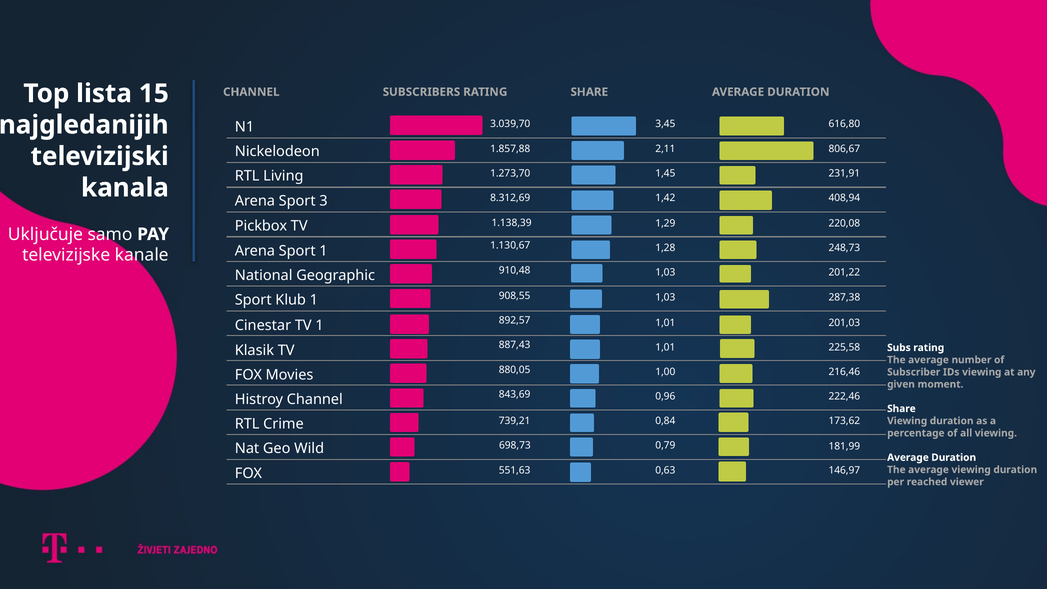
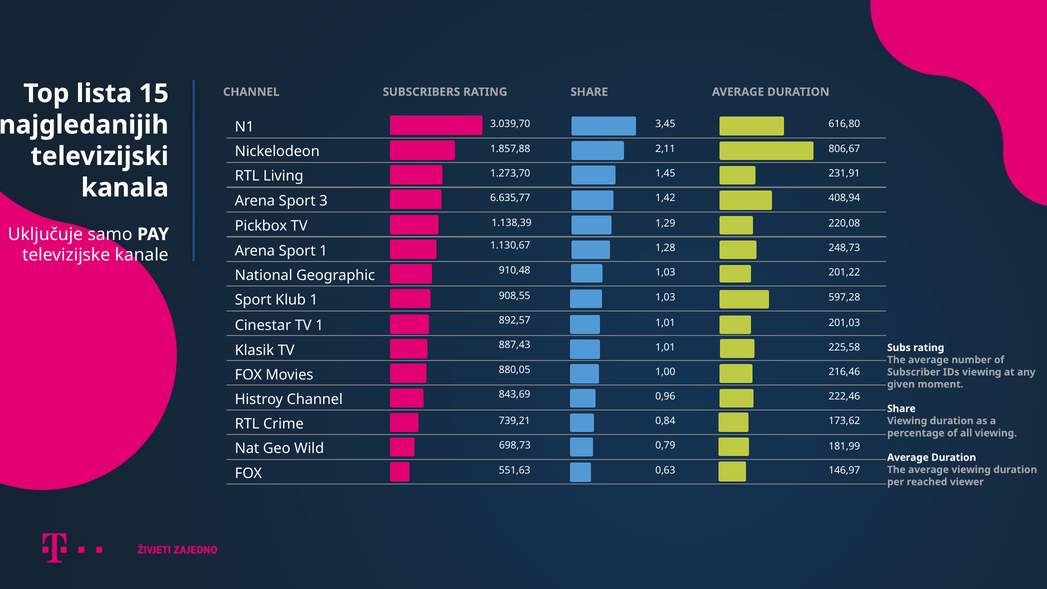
8.312,69: 8.312,69 -> 6.635,77
287,38: 287,38 -> 597,28
